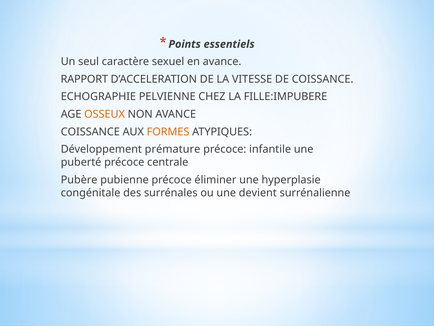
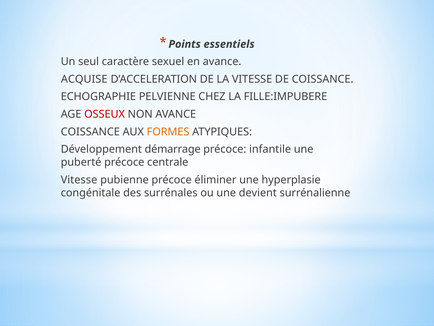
RAPPORT: RAPPORT -> ACQUISE
OSSEUX colour: orange -> red
prémature: prémature -> démarrage
Pubère at (79, 180): Pubère -> Vitesse
